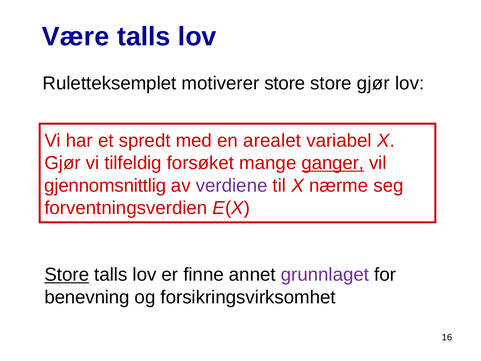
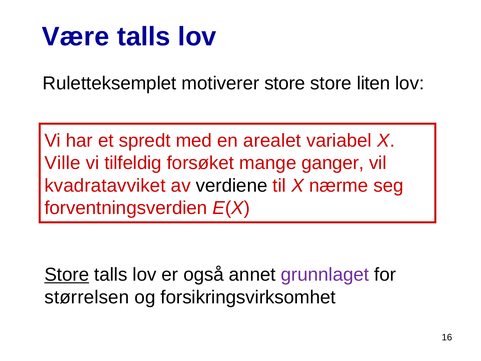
store gjør: gjør -> liten
Gjør at (63, 163): Gjør -> Ville
ganger underline: present -> none
gjennomsnittlig: gjennomsnittlig -> kvadratavviket
verdiene colour: purple -> black
finne: finne -> også
benevning: benevning -> størrelsen
